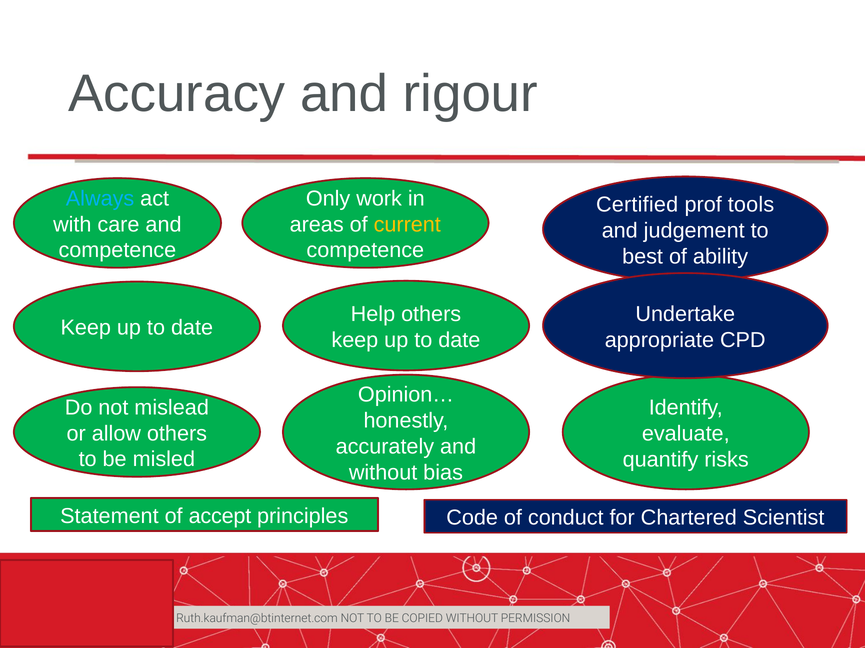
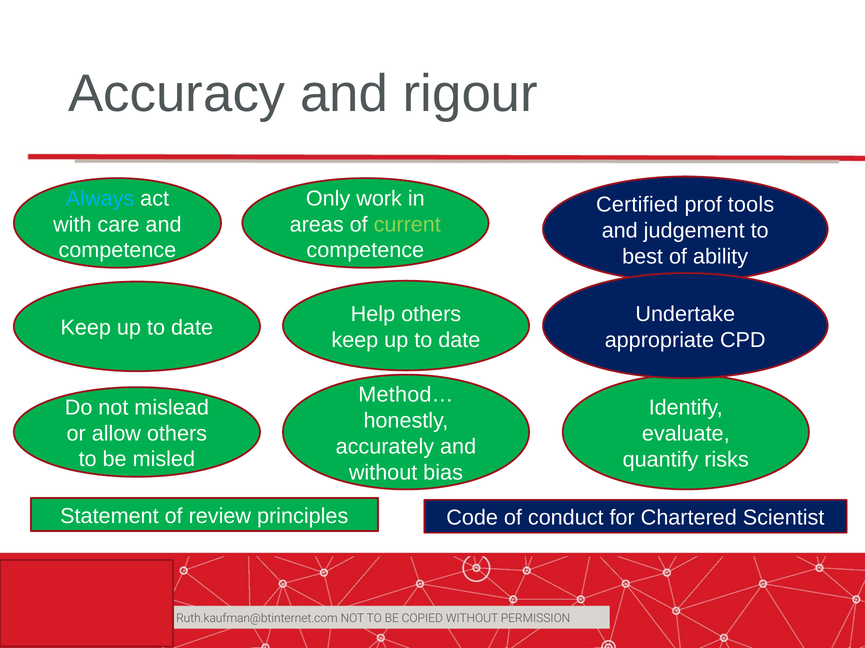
current colour: yellow -> light green
Opinion…: Opinion… -> Method…
accept: accept -> review
